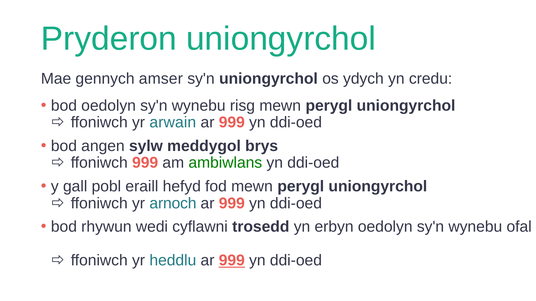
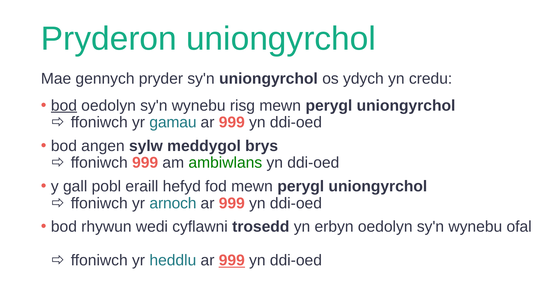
amser: amser -> pryder
bod at (64, 106) underline: none -> present
arwain: arwain -> gamau
